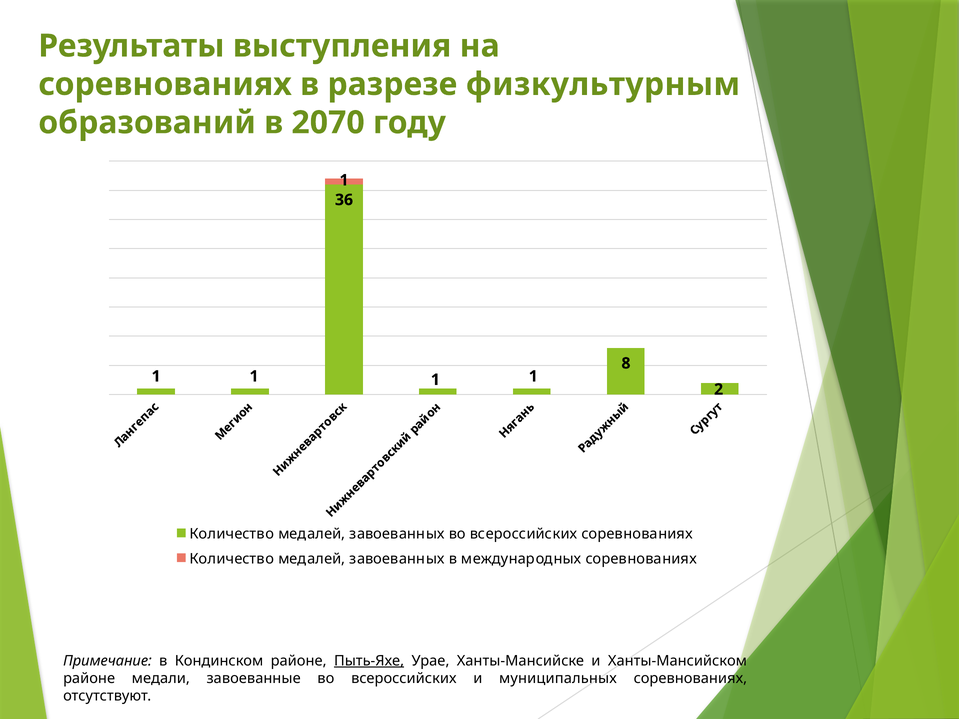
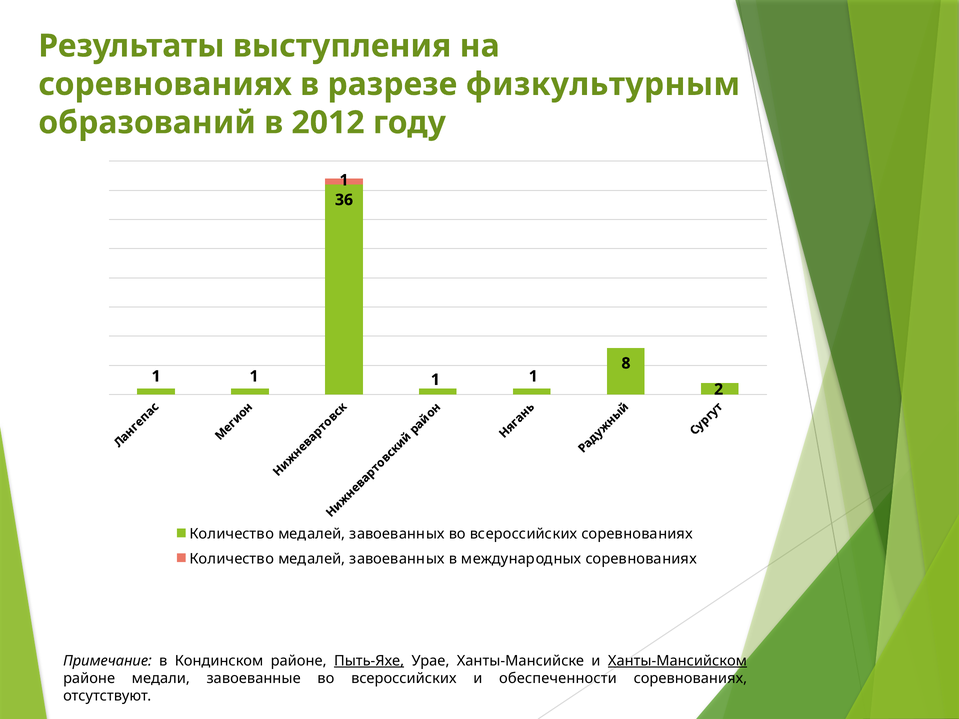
2070: 2070 -> 2012
Ханты-Мансийском underline: none -> present
муниципальных: муниципальных -> обеспеченности
